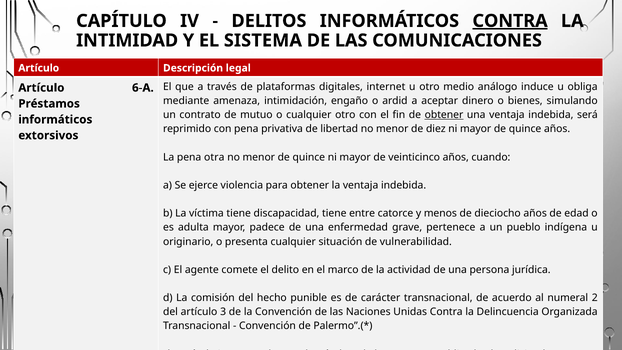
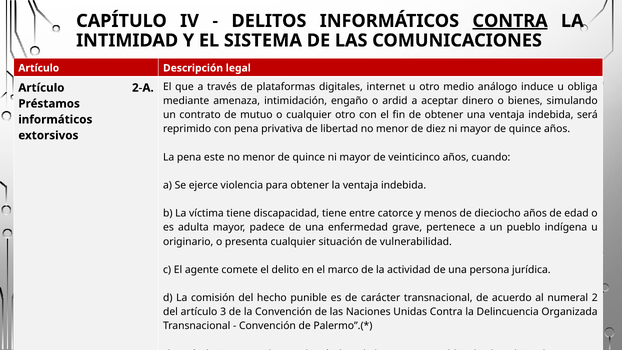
6-A: 6-A -> 2-A
obtener at (444, 115) underline: present -> none
otra: otra -> este
